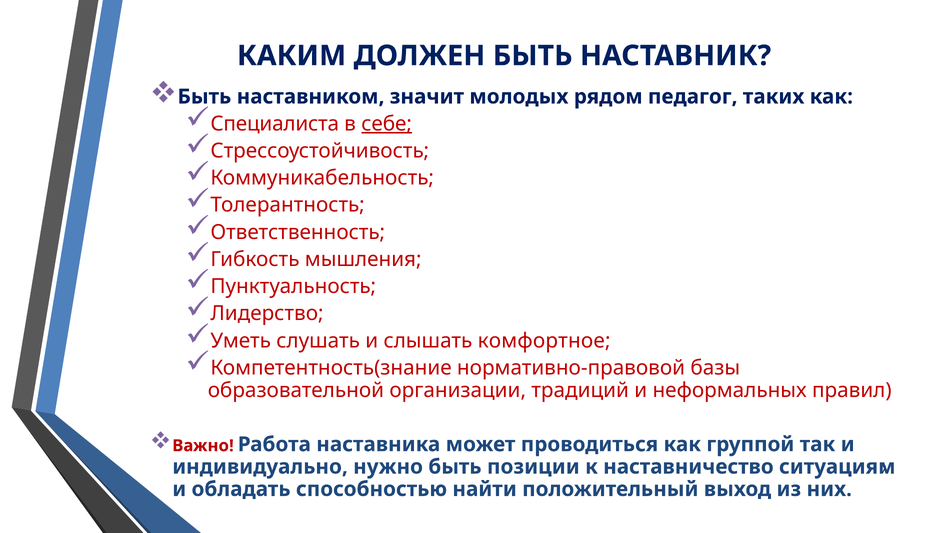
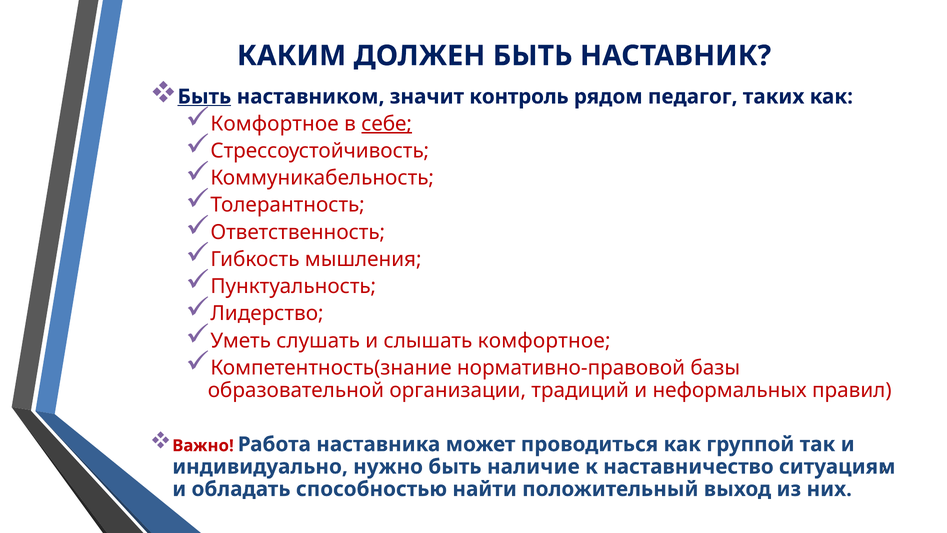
Быть at (204, 97) underline: none -> present
молодых: молодых -> контроль
Специалиста at (275, 124): Специалиста -> Комфортное
позиции: позиции -> наличие
